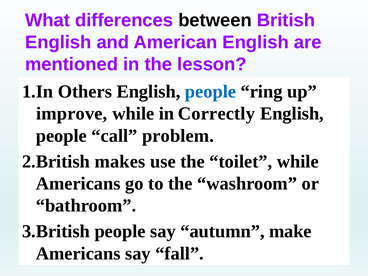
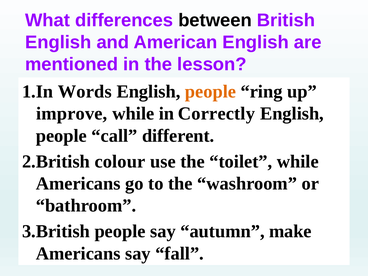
Others: Others -> Words
people at (211, 92) colour: blue -> orange
problem: problem -> different
makes: makes -> colour
